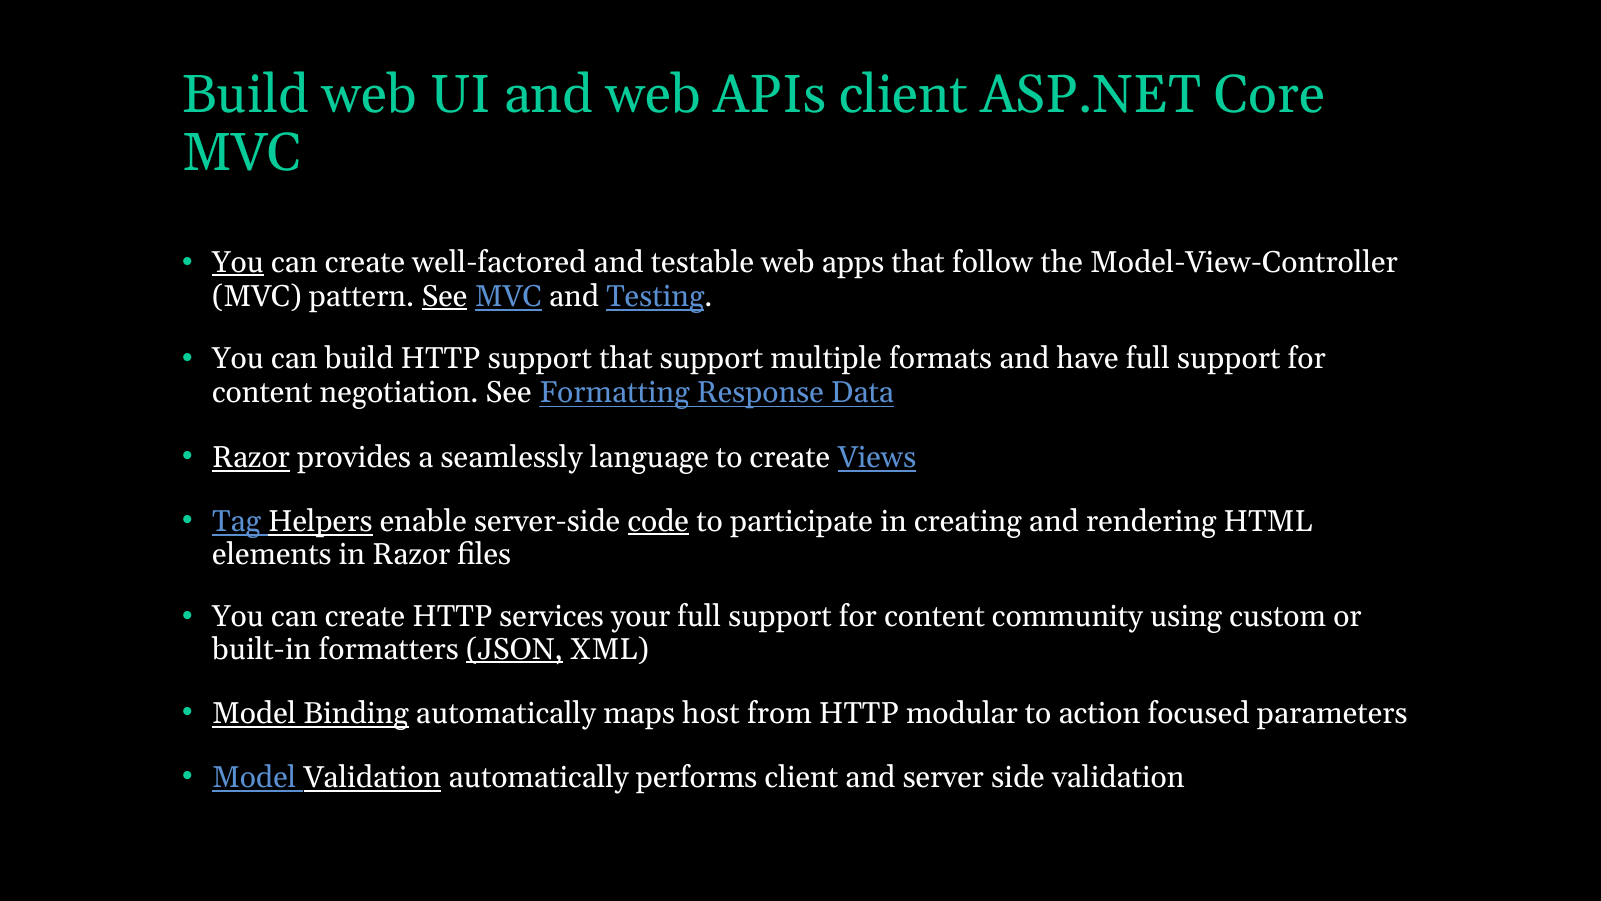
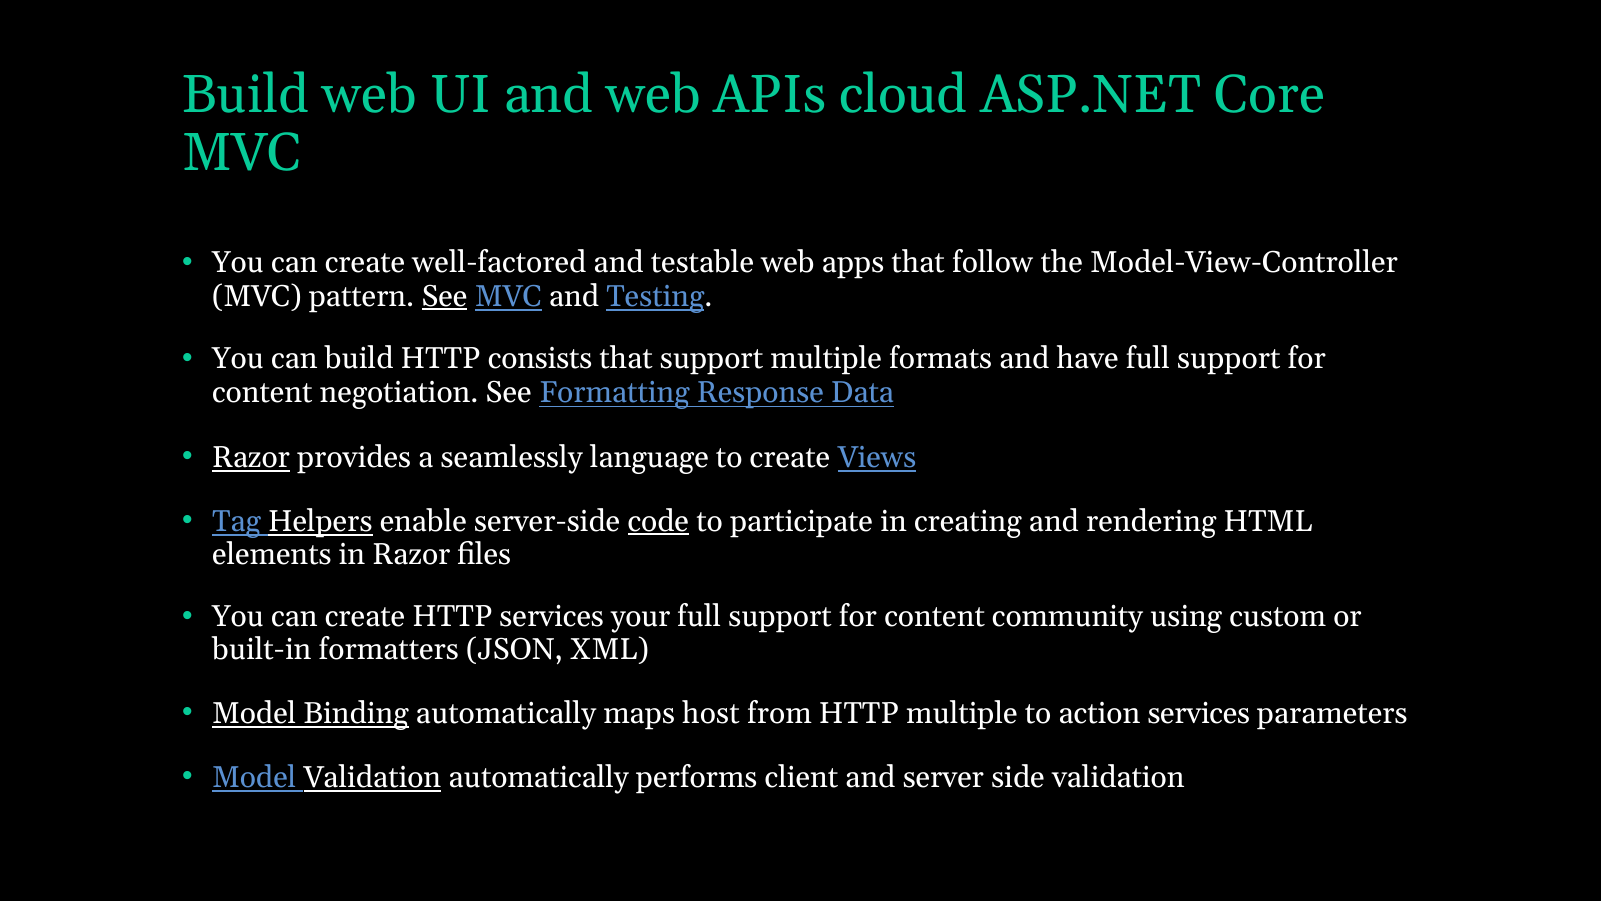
APIs client: client -> cloud
You at (238, 262) underline: present -> none
HTTP support: support -> consists
JSON underline: present -> none
HTTP modular: modular -> multiple
action focused: focused -> services
